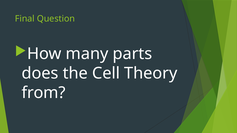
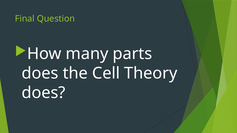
from at (44, 93): from -> does
